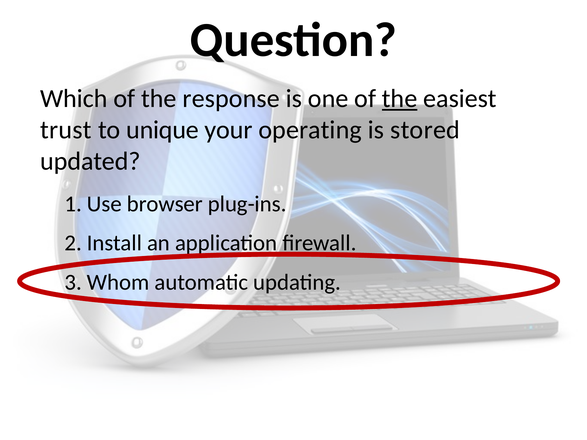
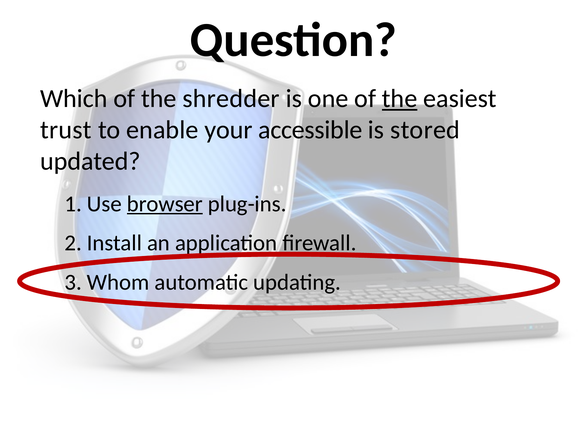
response: response -> shredder
unique: unique -> enable
operating: operating -> accessible
browser underline: none -> present
